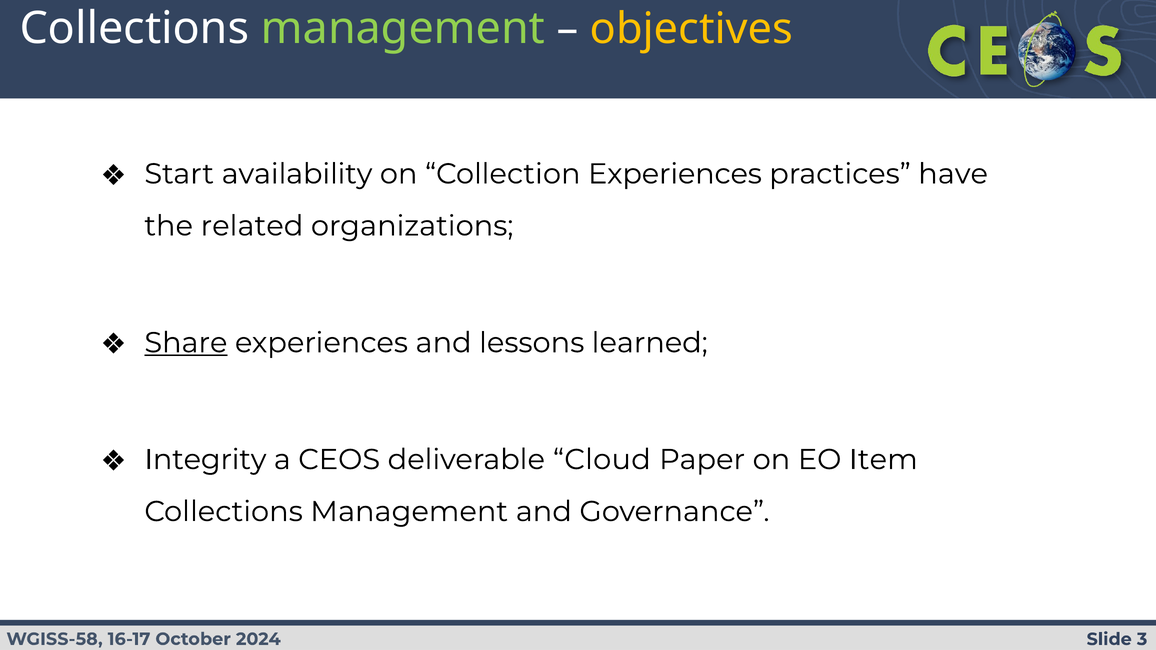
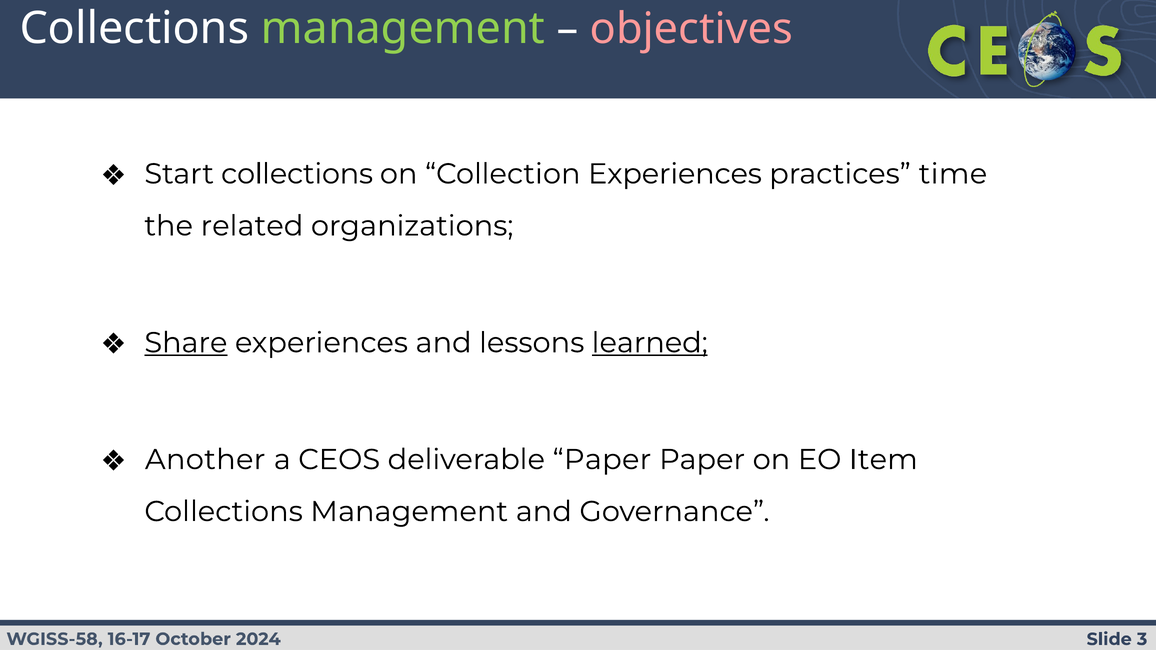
objectives colour: yellow -> pink
Start availability: availability -> collections
have: have -> time
learned underline: none -> present
Integrity: Integrity -> Another
deliverable Cloud: Cloud -> Paper
